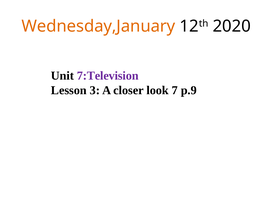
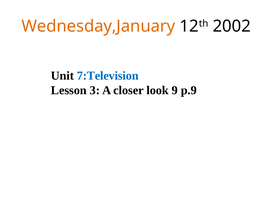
2020: 2020 -> 2002
7:Television colour: purple -> blue
7: 7 -> 9
